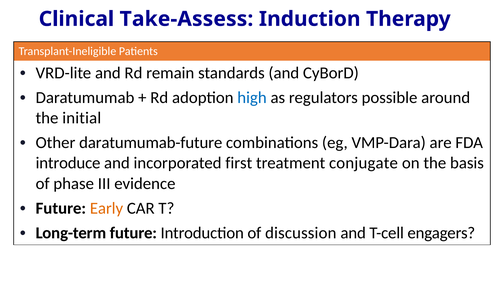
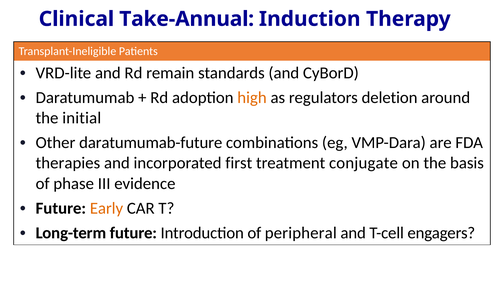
Take-Assess: Take-Assess -> Take-Annual
high colour: blue -> orange
possible: possible -> deletion
introduce: introduce -> therapies
discussion: discussion -> peripheral
